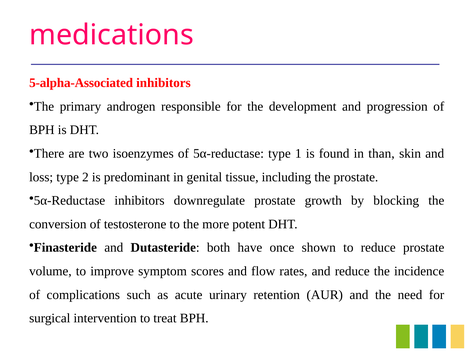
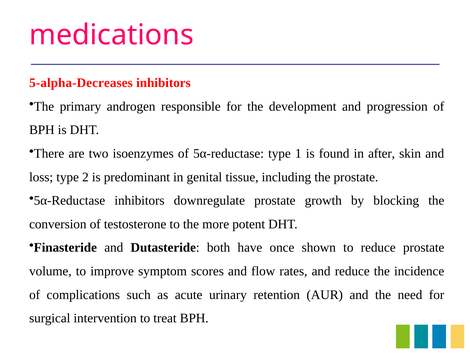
5-alpha-Associated: 5-alpha-Associated -> 5-alpha-Decreases
than: than -> after
